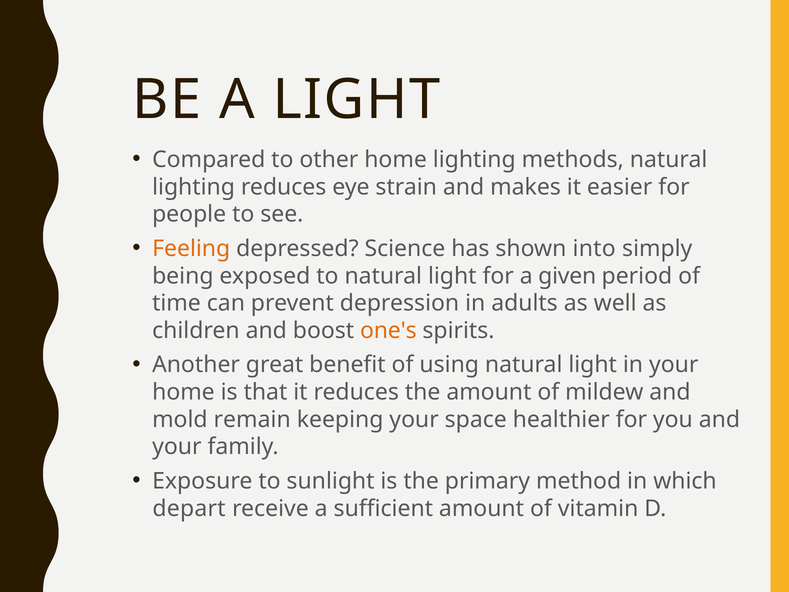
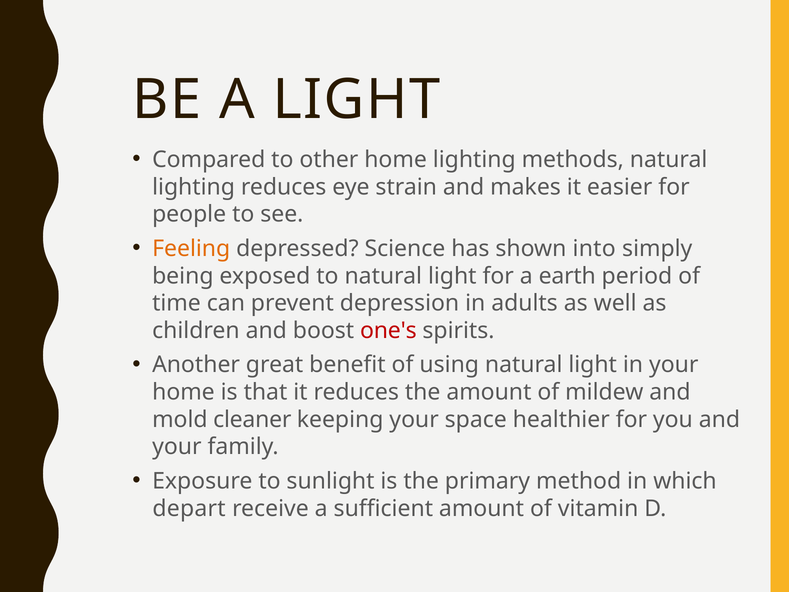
given: given -> earth
one's colour: orange -> red
remain: remain -> cleaner
